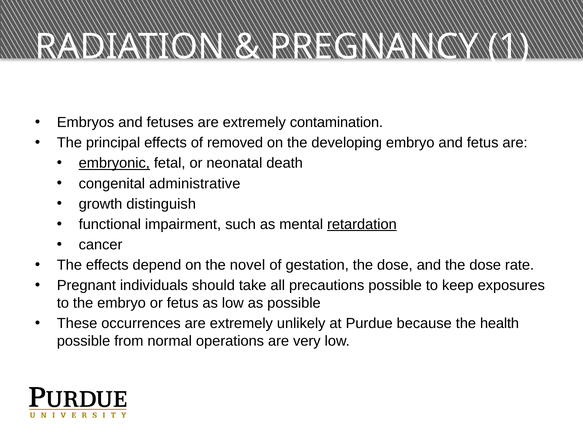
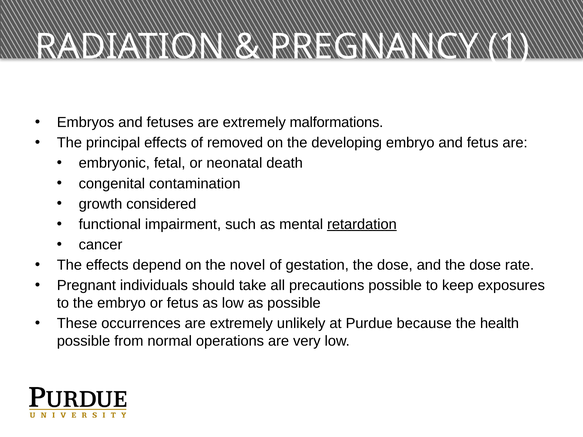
contamination: contamination -> malformations
embryonic underline: present -> none
administrative: administrative -> contamination
distinguish: distinguish -> considered
